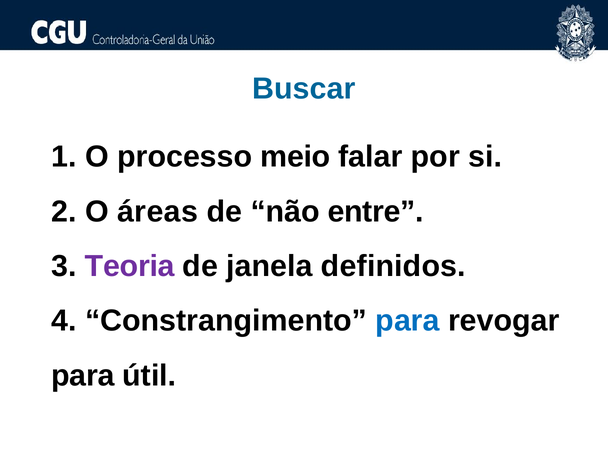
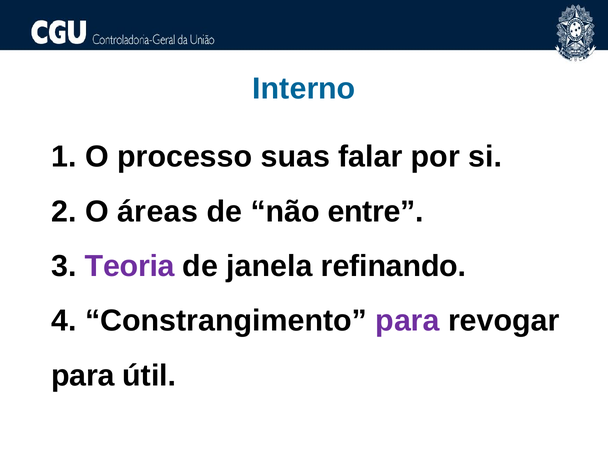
Buscar: Buscar -> Interno
meio: meio -> suas
definidos: definidos -> refinando
para at (408, 321) colour: blue -> purple
